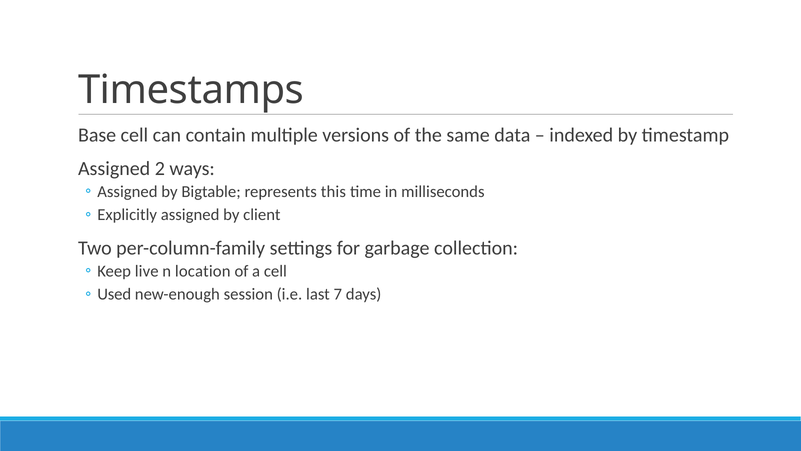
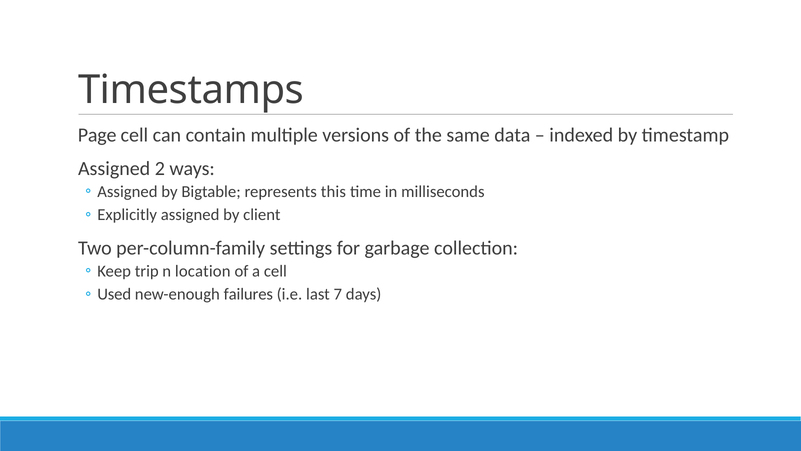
Base: Base -> Page
live: live -> trip
session: session -> failures
